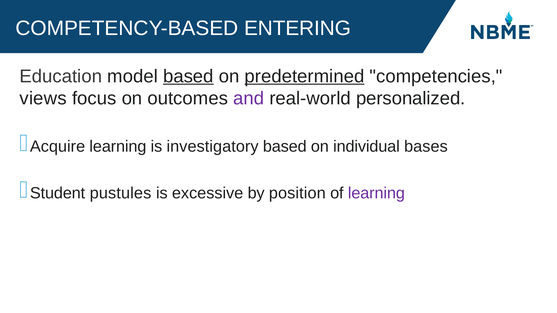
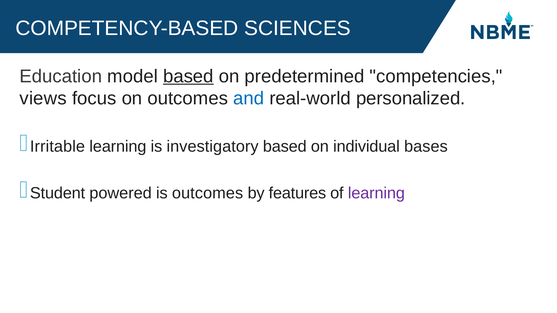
ENTERING: ENTERING -> SCIENCES
predetermined underline: present -> none
and colour: purple -> blue
Acquire: Acquire -> Irritable
pustules: pustules -> powered
is excessive: excessive -> outcomes
position: position -> features
